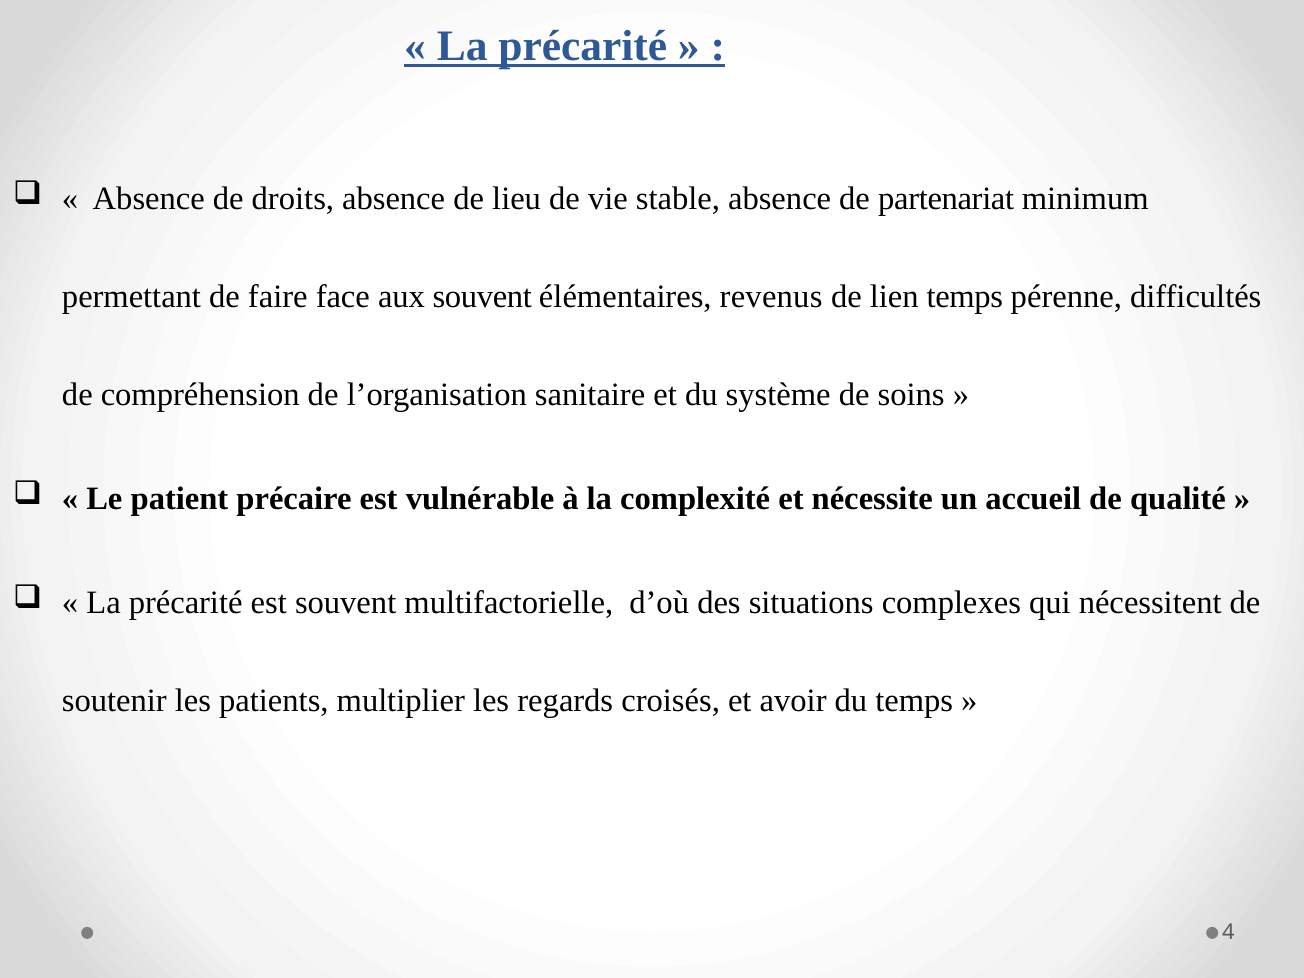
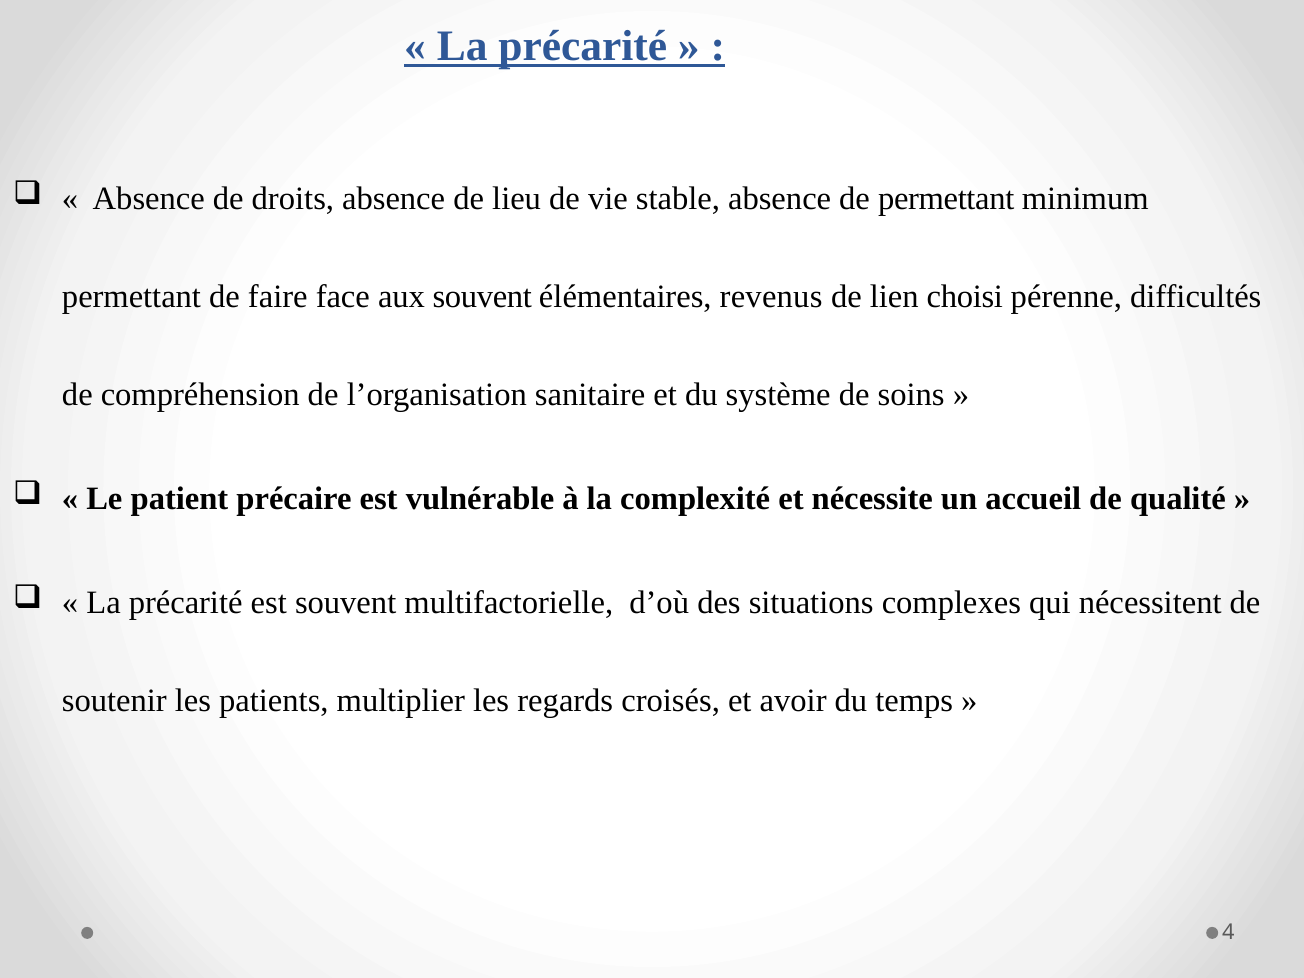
de partenariat: partenariat -> permettant
lien temps: temps -> choisi
